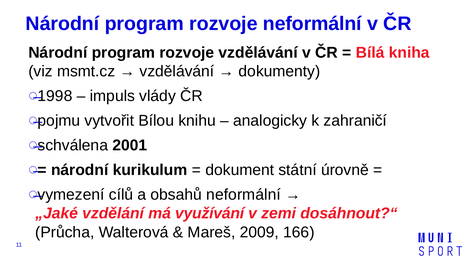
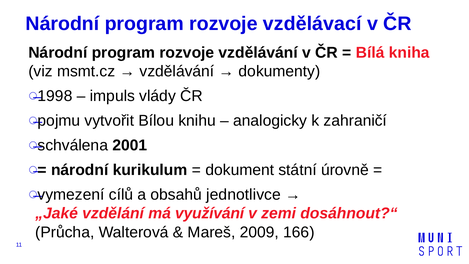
rozvoje neformální: neformální -> vzdělávací
obsahů neformální: neformální -> jednotlivce
